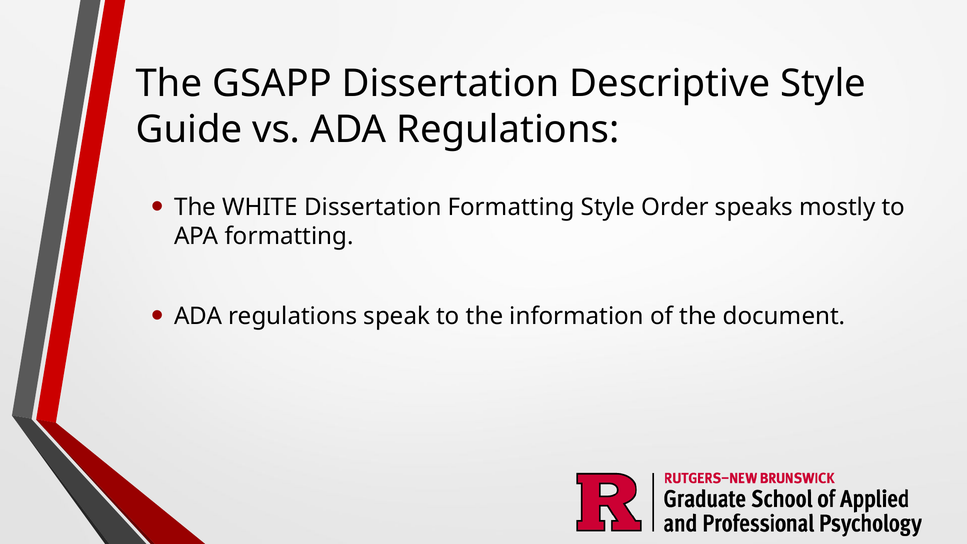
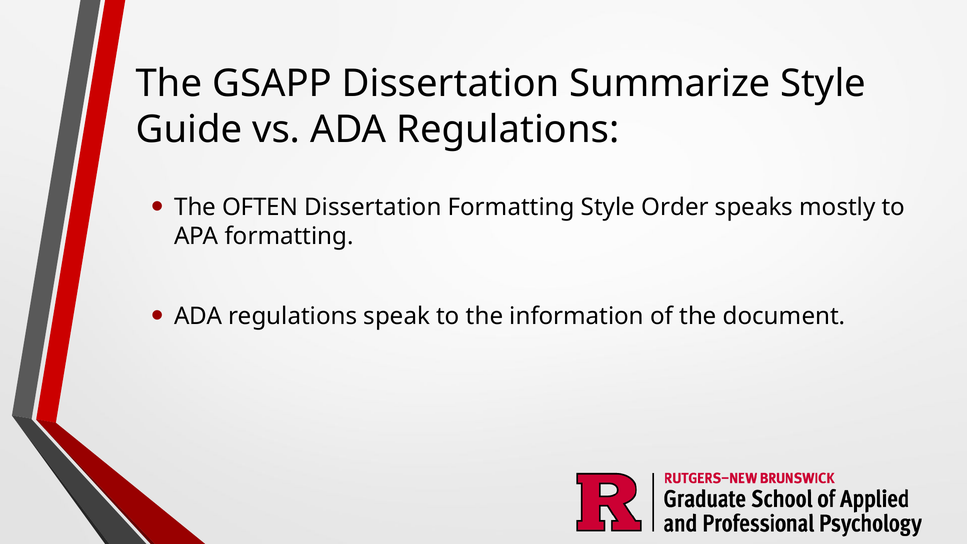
Descriptive: Descriptive -> Summarize
WHITE: WHITE -> OFTEN
